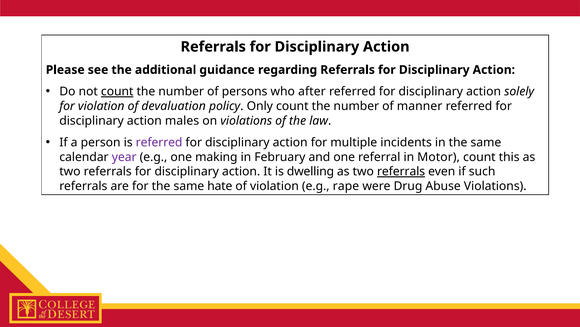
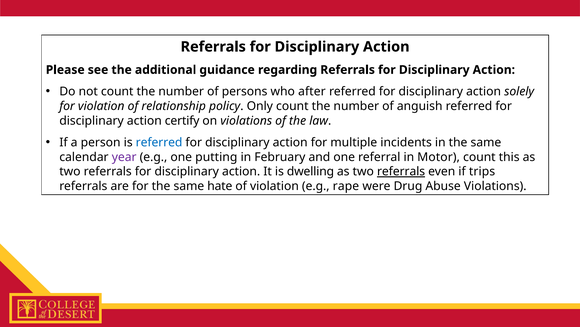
count at (117, 91) underline: present -> none
devaluation: devaluation -> relationship
manner: manner -> anguish
males: males -> certify
referred at (159, 142) colour: purple -> blue
making: making -> putting
such: such -> trips
